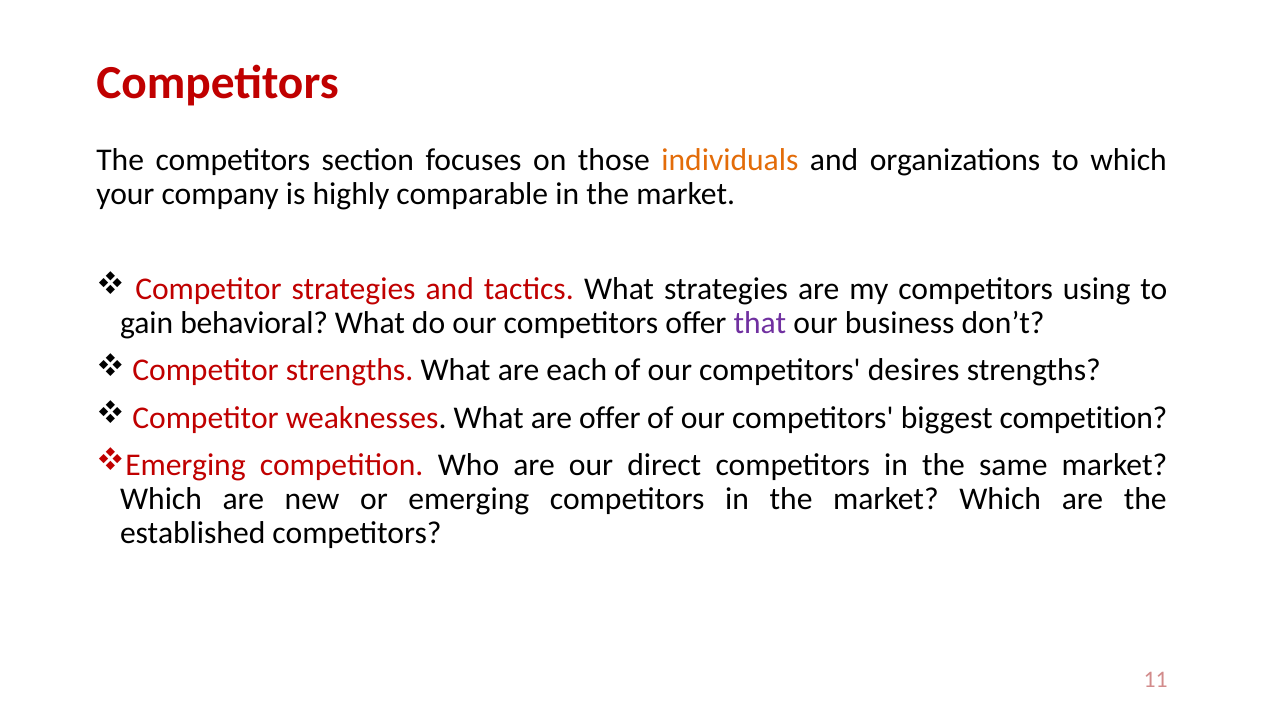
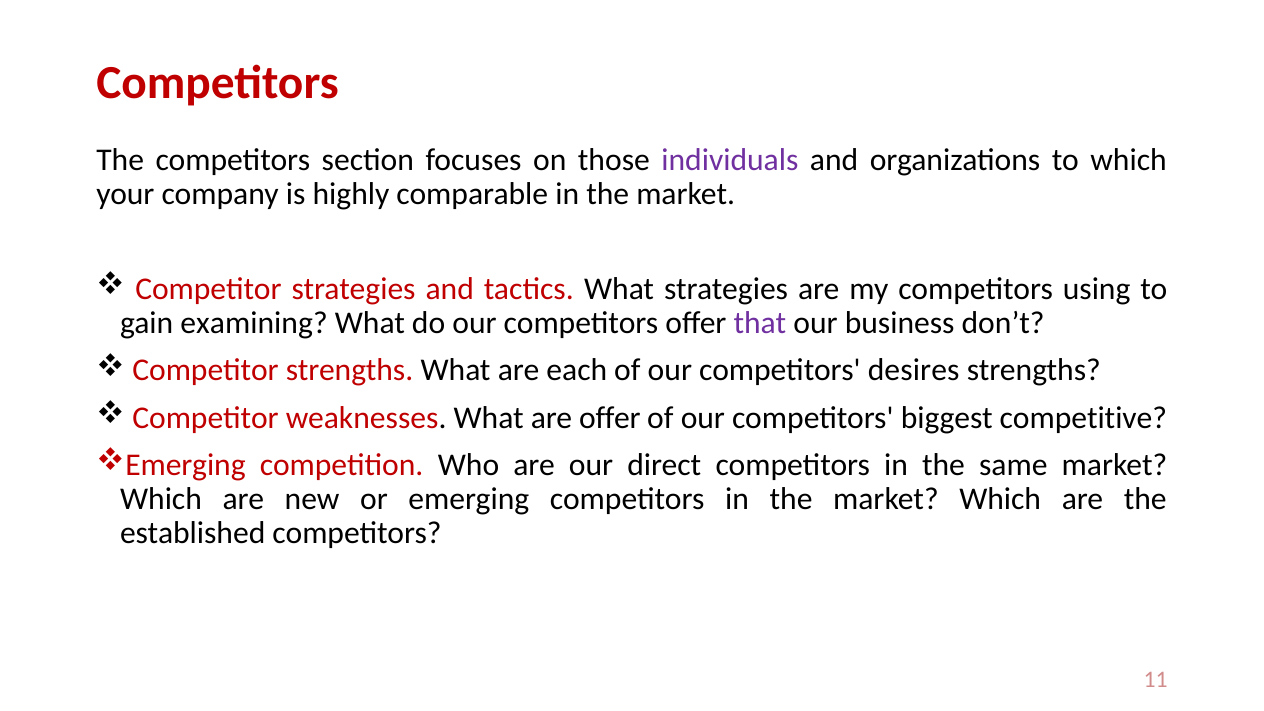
individuals colour: orange -> purple
behavioral: behavioral -> examining
biggest competition: competition -> competitive
